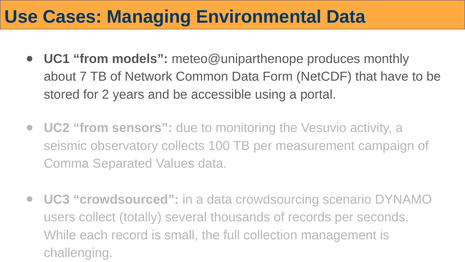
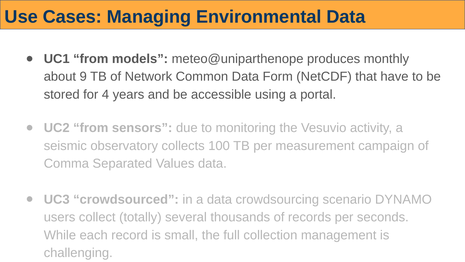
7: 7 -> 9
2: 2 -> 4
